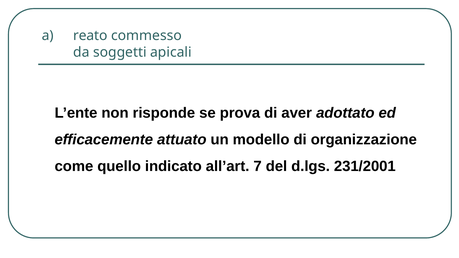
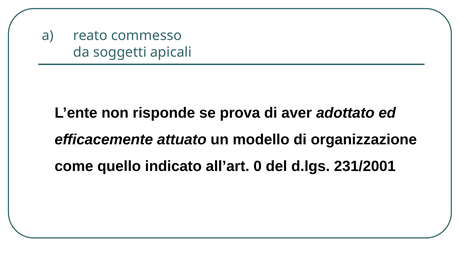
7: 7 -> 0
